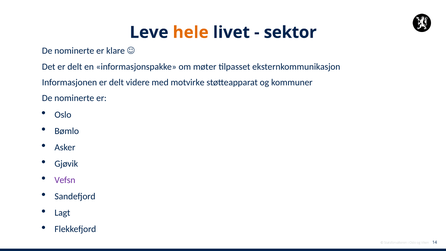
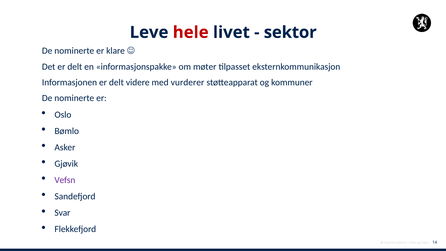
hele colour: orange -> red
motvirke: motvirke -> vurderer
Lagt: Lagt -> Svar
